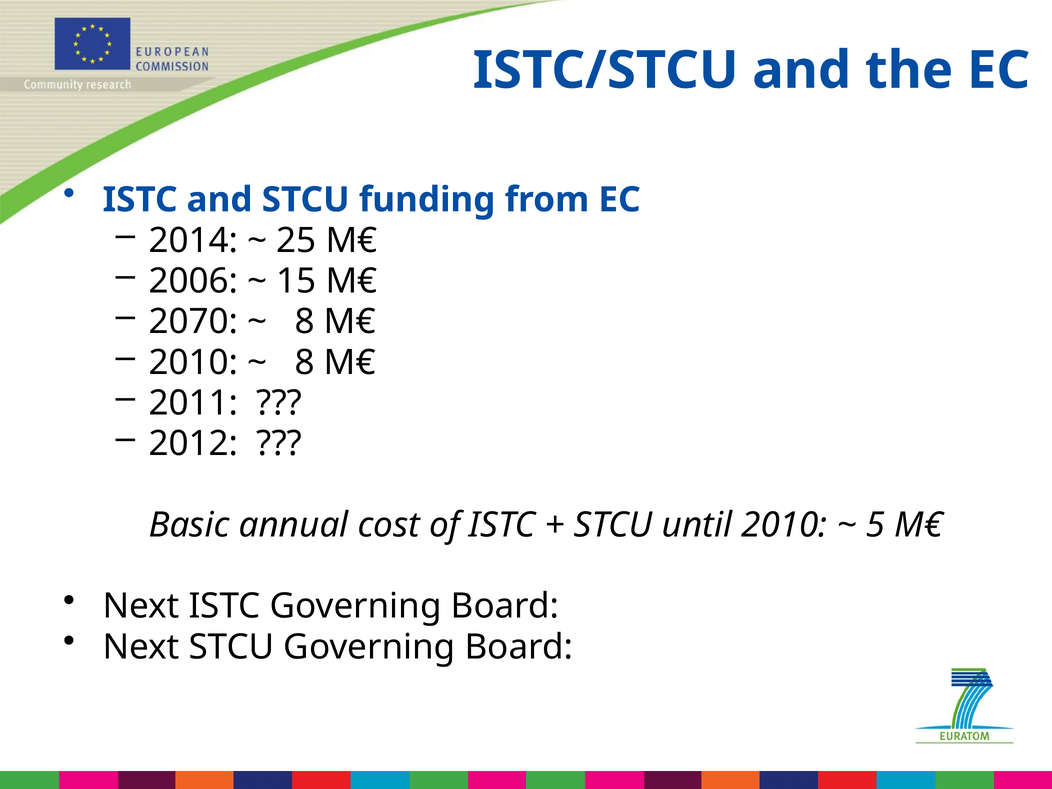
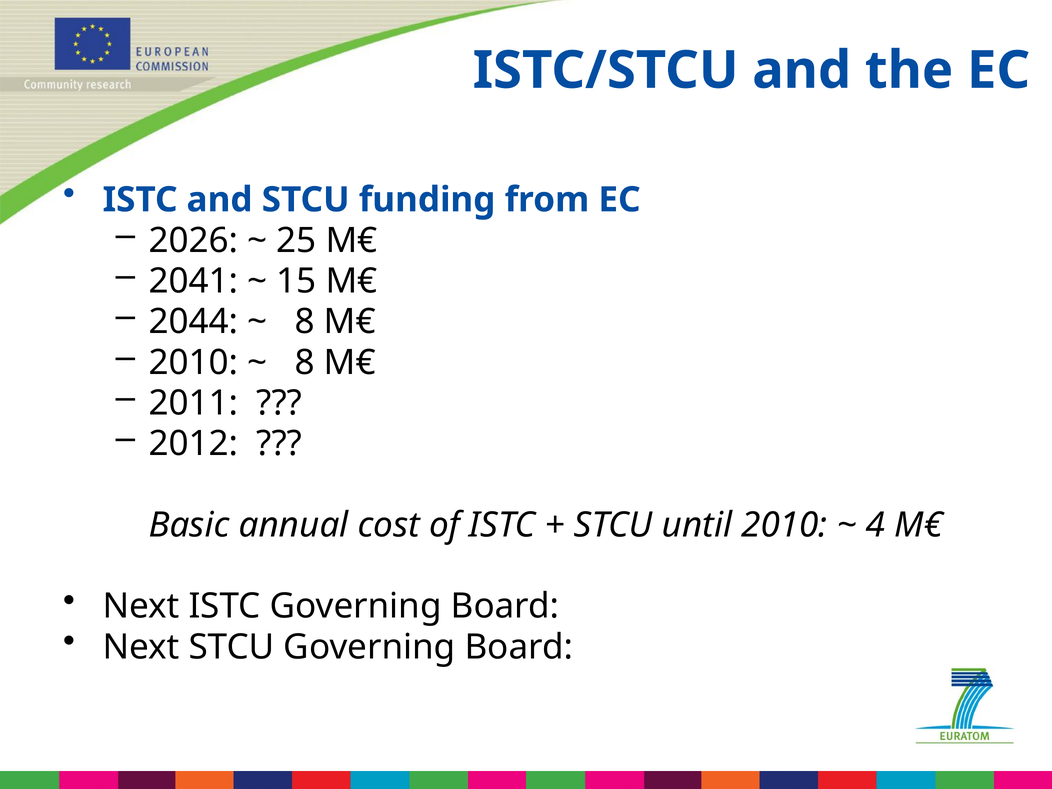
2014: 2014 -> 2026
2006: 2006 -> 2041
2070: 2070 -> 2044
5: 5 -> 4
